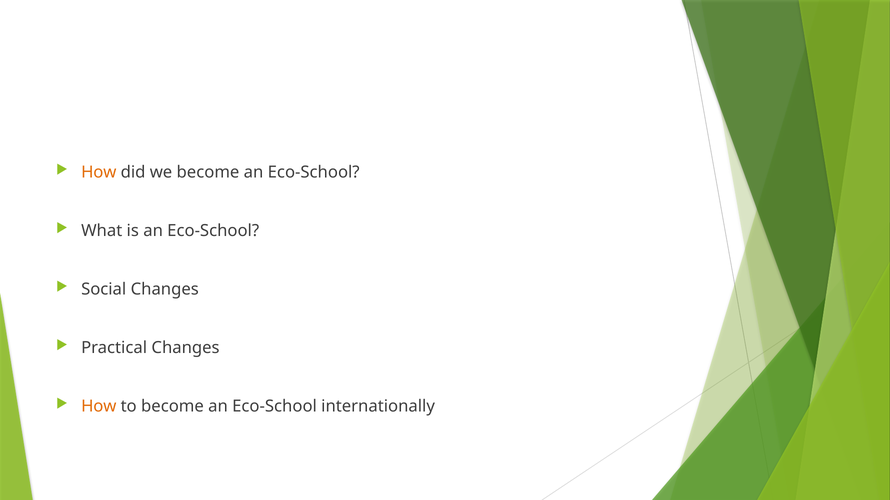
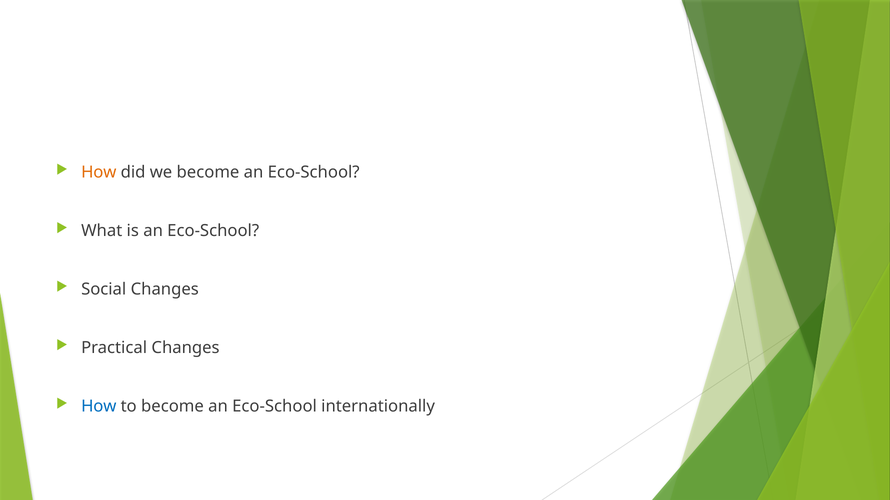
How at (99, 407) colour: orange -> blue
